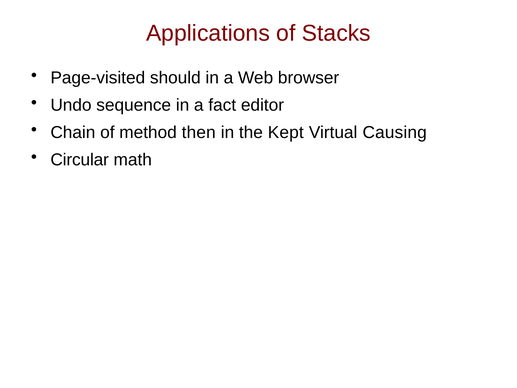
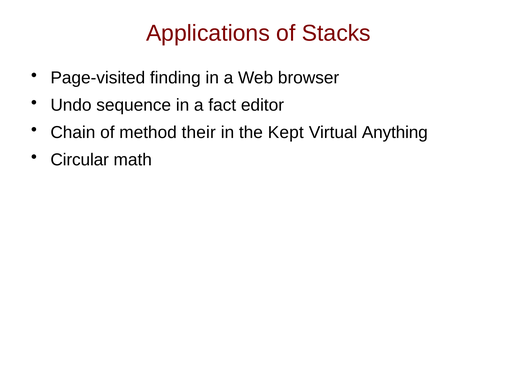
should: should -> finding
then: then -> their
Causing: Causing -> Anything
